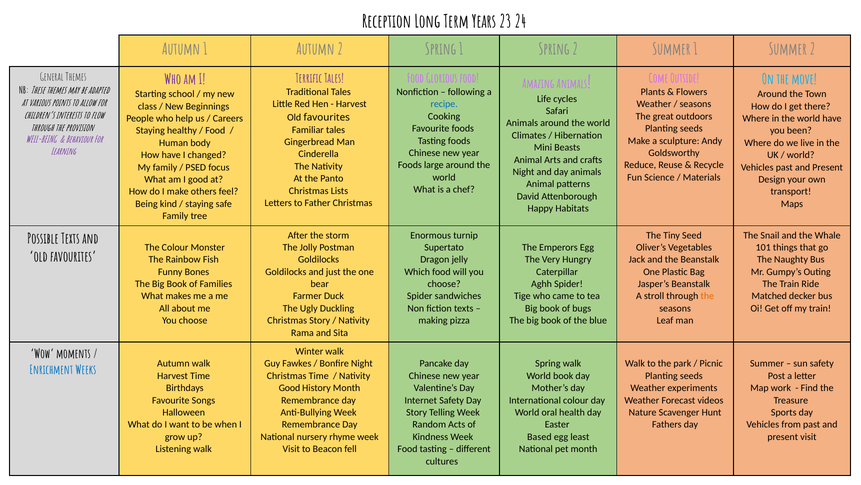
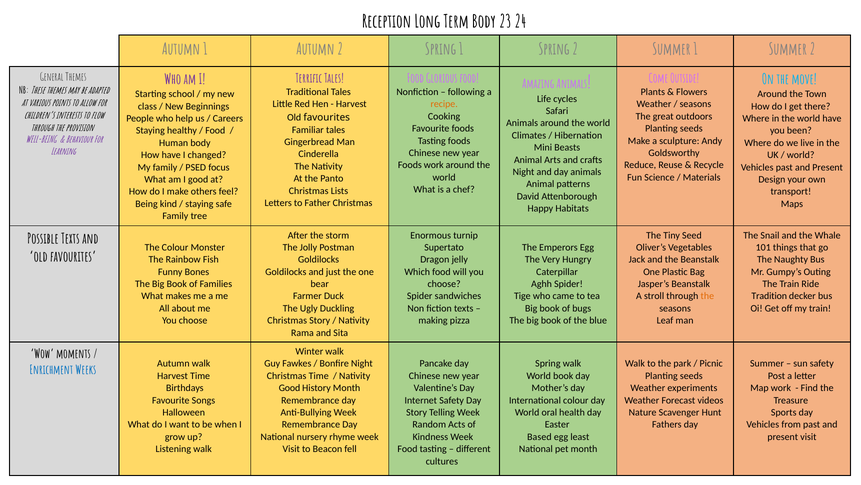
Term Years: Years -> Body
recipe colour: blue -> orange
Foods large: large -> work
Matched: Matched -> Tradition
